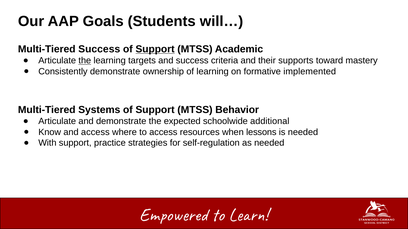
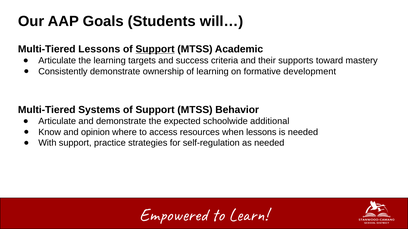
Multi-Tiered Success: Success -> Lessons
the at (85, 61) underline: present -> none
implemented: implemented -> development
and access: access -> opinion
